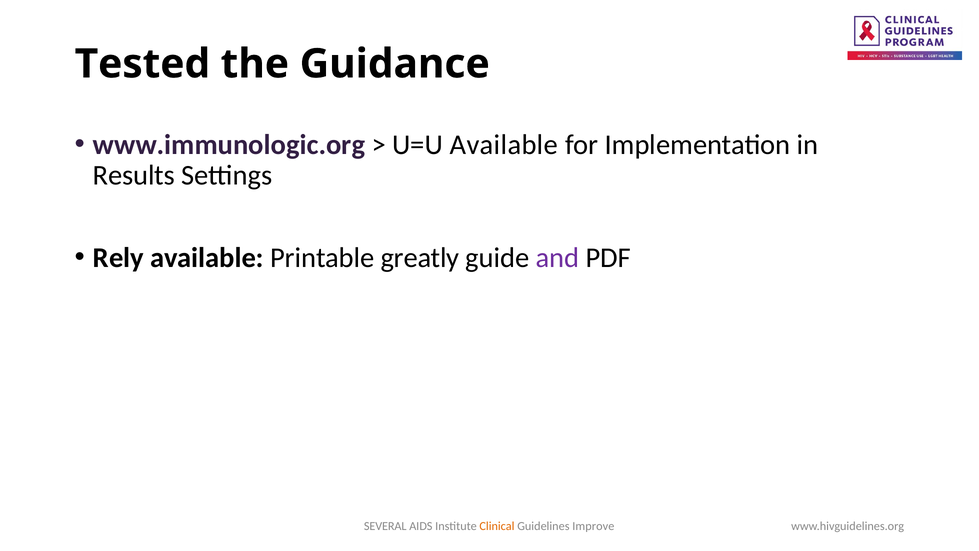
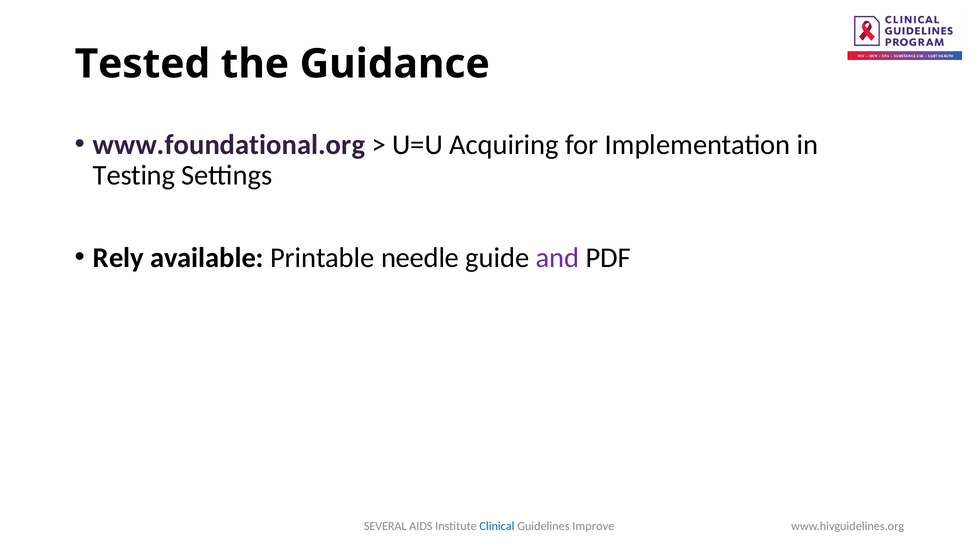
www.immunologic.org: www.immunologic.org -> www.foundational.org
U=U Available: Available -> Acquiring
Results: Results -> Testing
greatly: greatly -> needle
Clinical colour: orange -> blue
